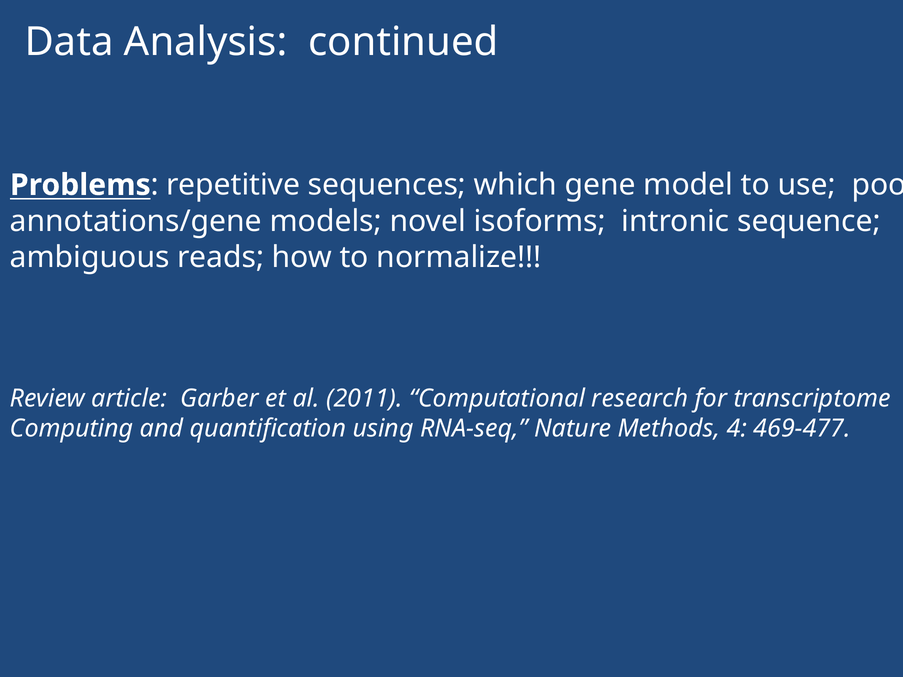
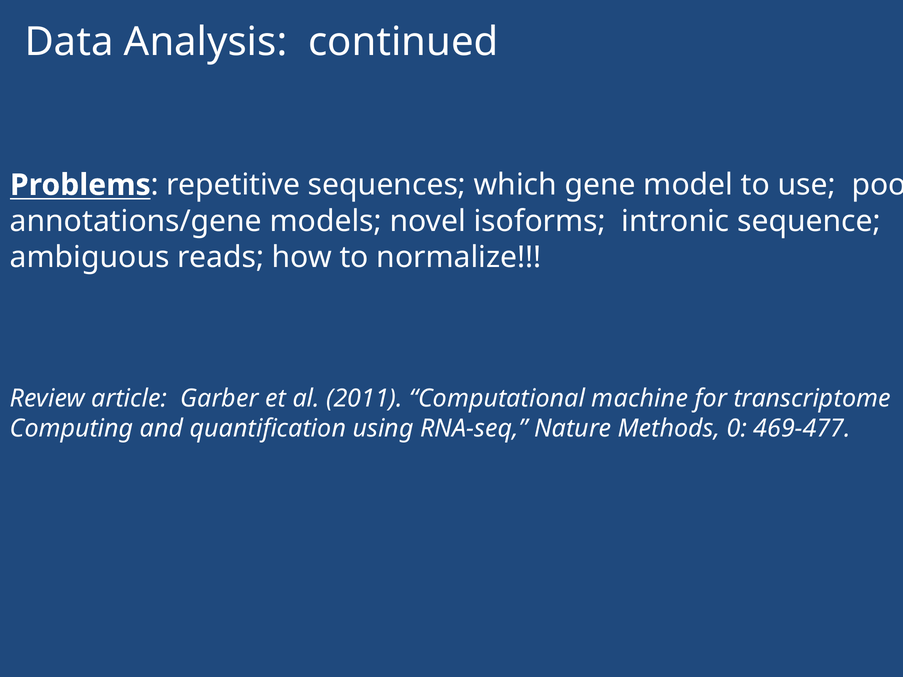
research: research -> machine
4: 4 -> 0
